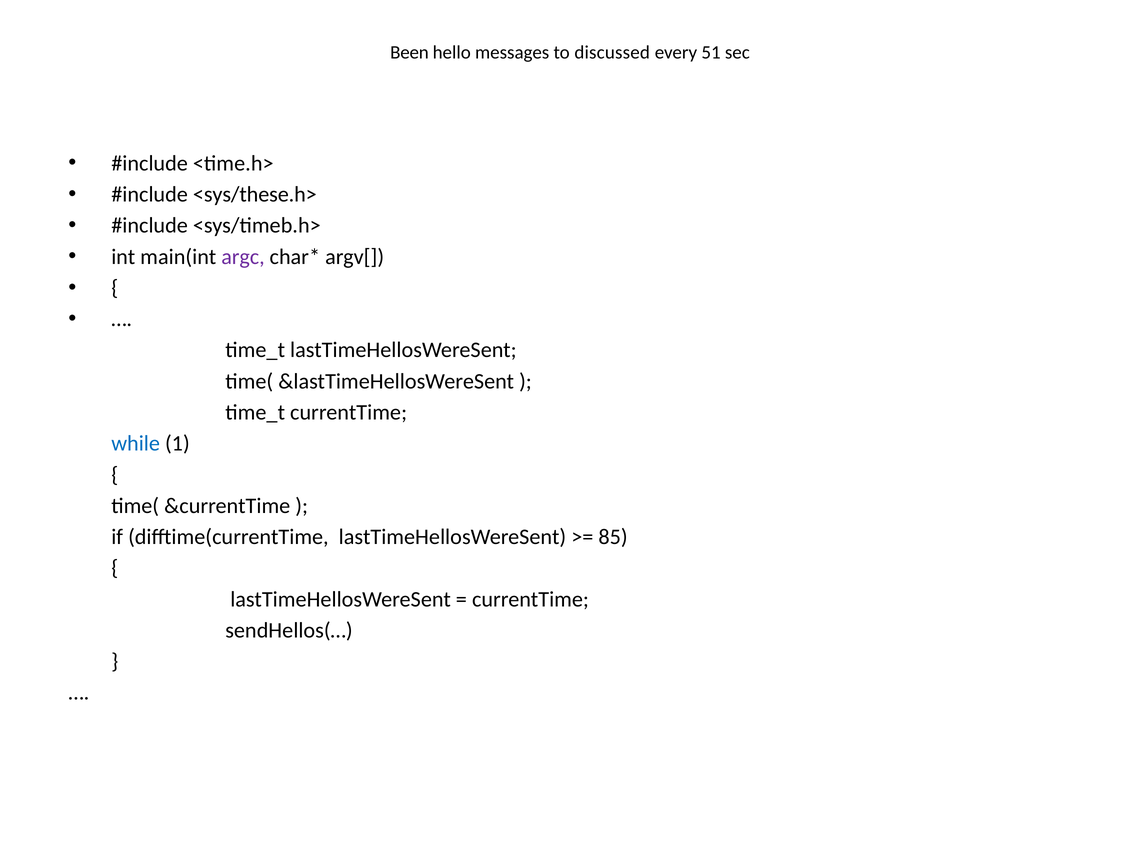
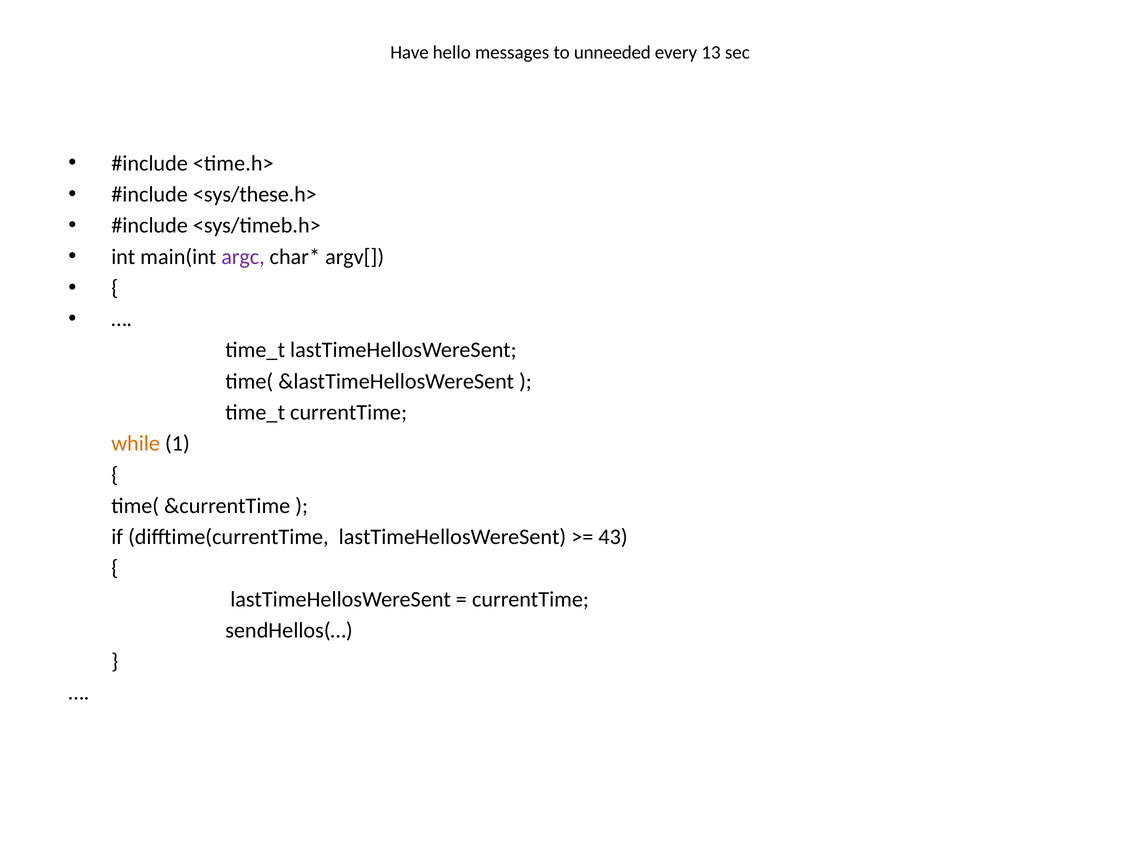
Been: Been -> Have
discussed: discussed -> unneeded
51: 51 -> 13
while colour: blue -> orange
85: 85 -> 43
